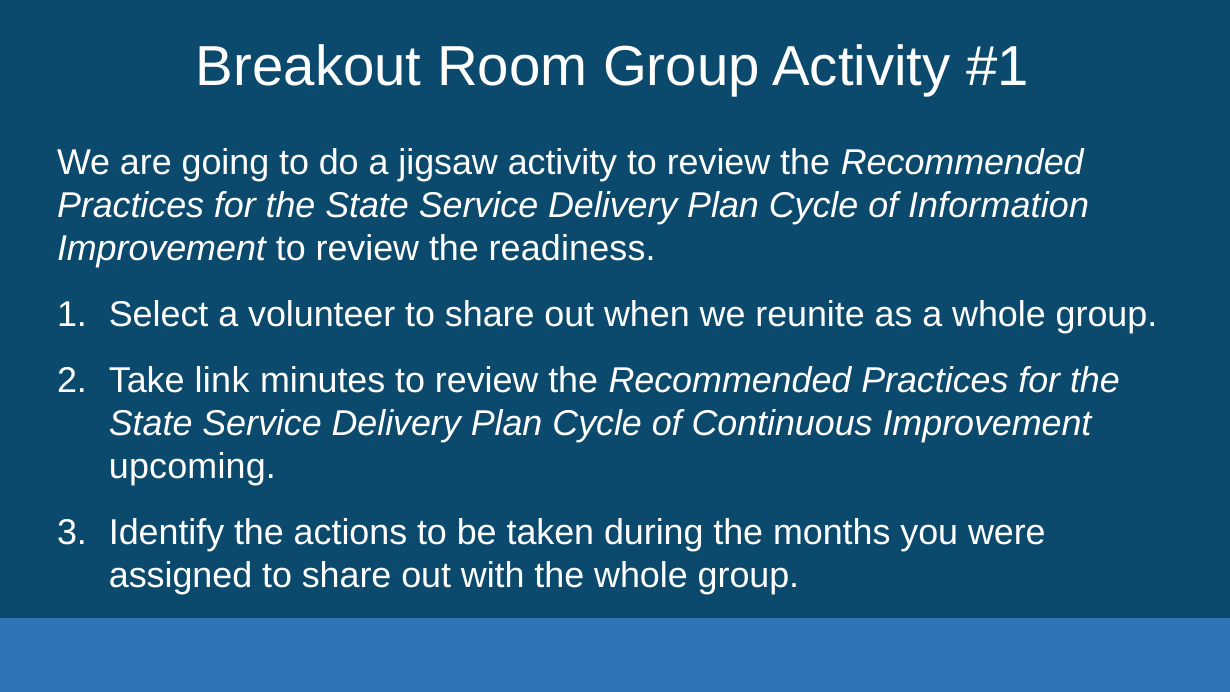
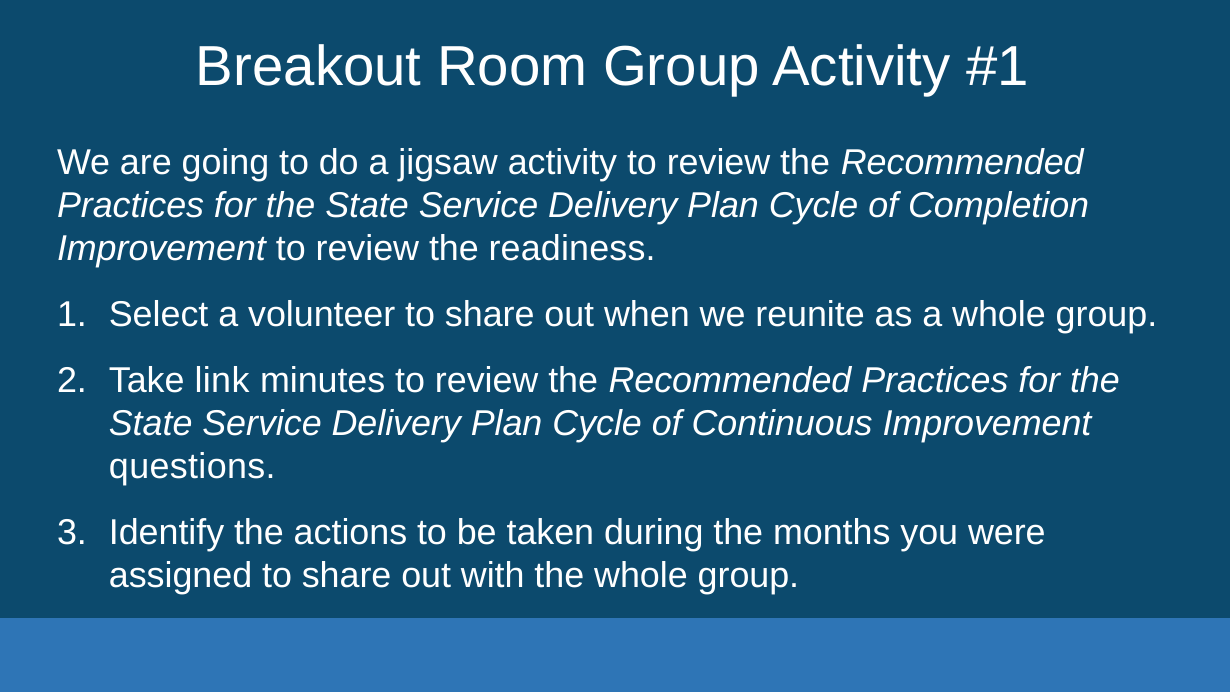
Information: Information -> Completion
upcoming: upcoming -> questions
